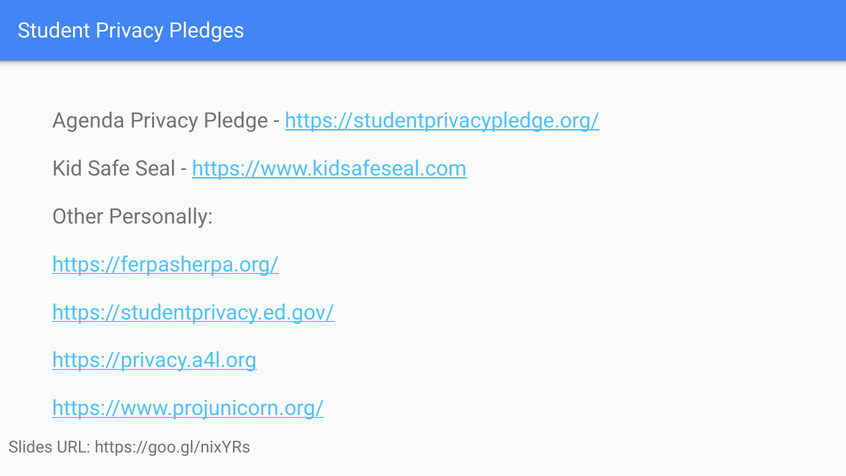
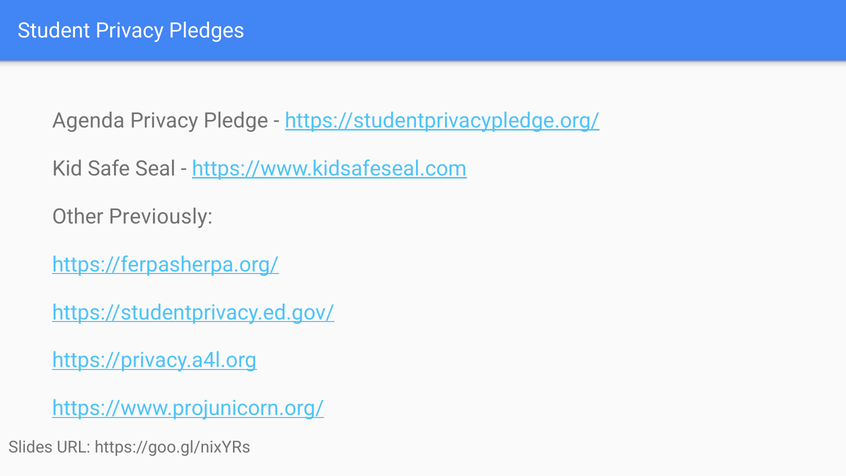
Personally: Personally -> Previously
